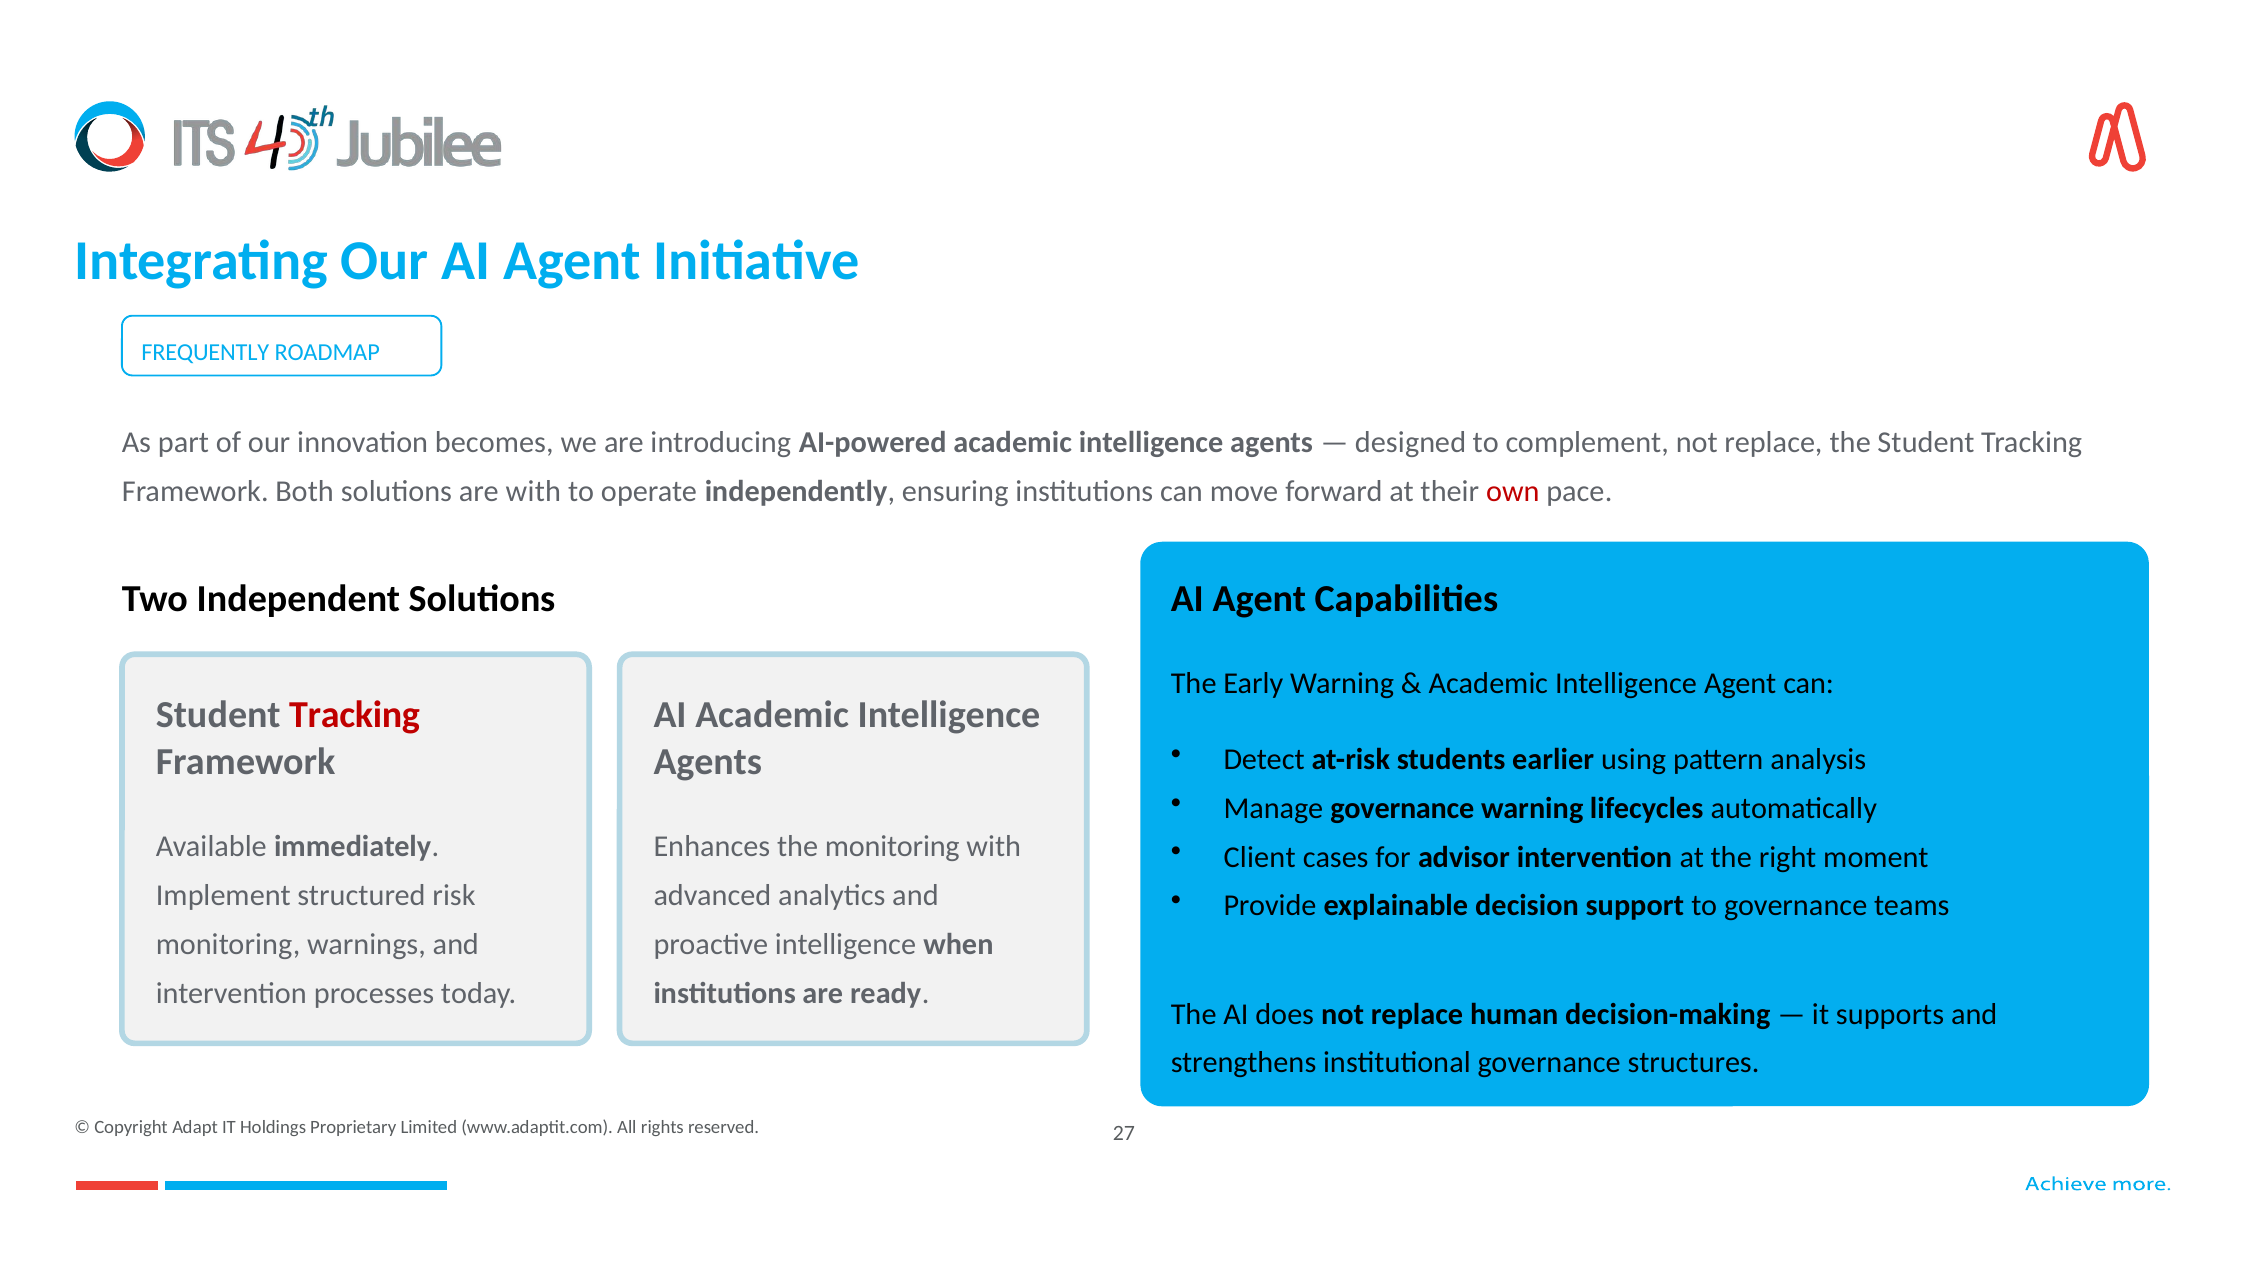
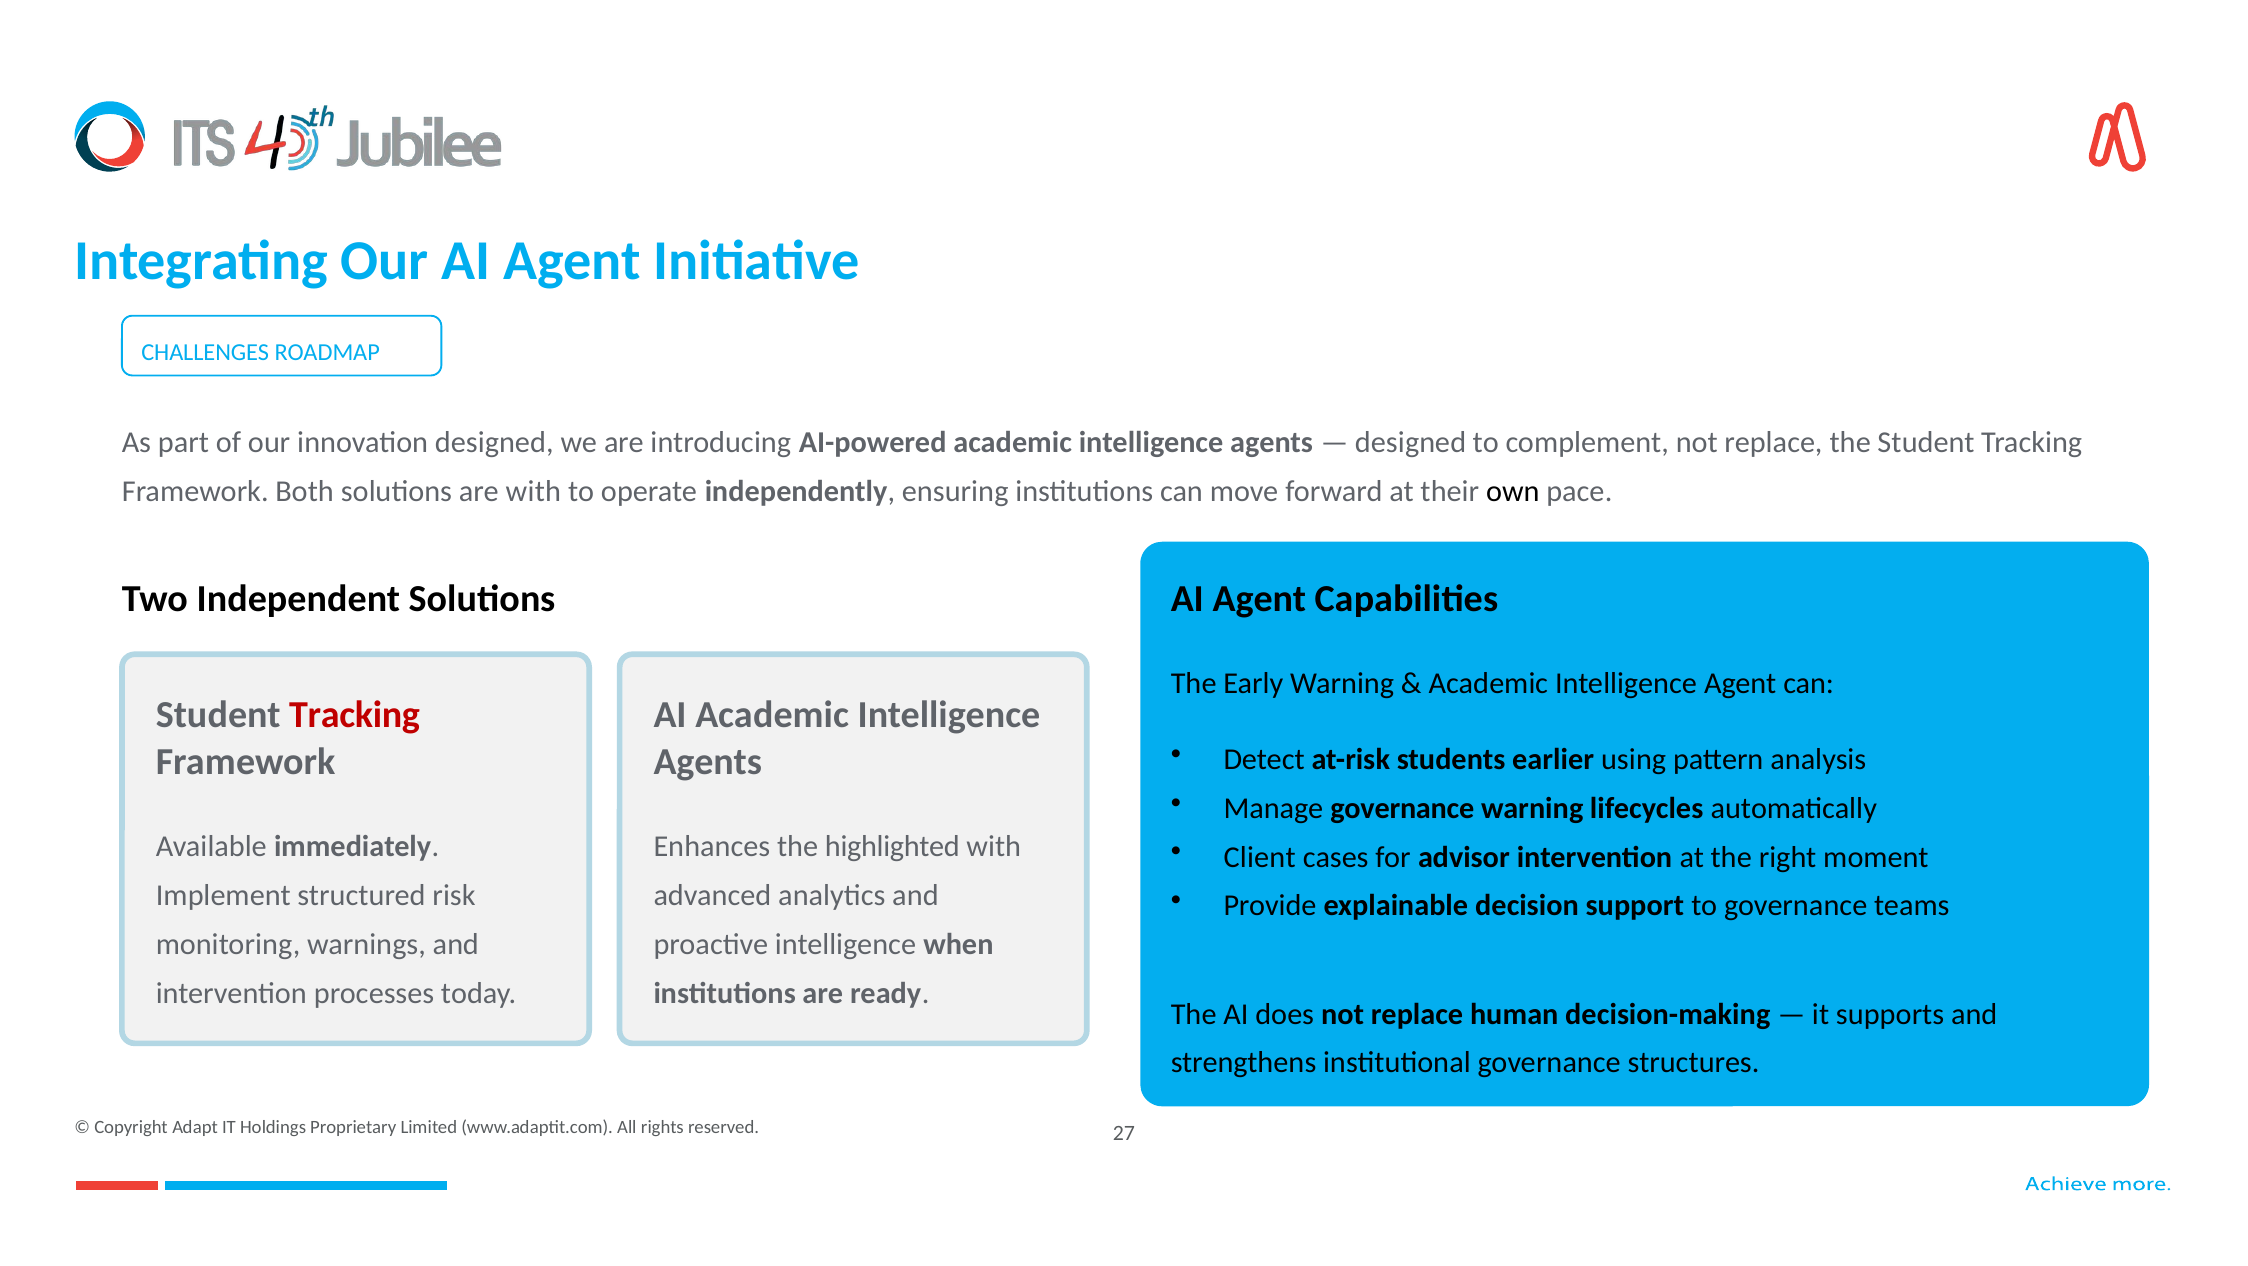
FREQUENTLY: FREQUENTLY -> CHALLENGES
innovation becomes: becomes -> designed
own colour: red -> black
the monitoring: monitoring -> highlighted
